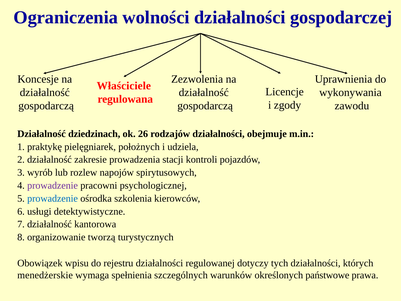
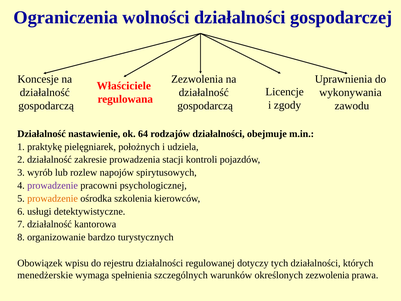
dziedzinach: dziedzinach -> nastawienie
26: 26 -> 64
prowadzenie at (53, 198) colour: blue -> orange
tworzą: tworzą -> bardzo
określonych państwowe: państwowe -> zezwolenia
